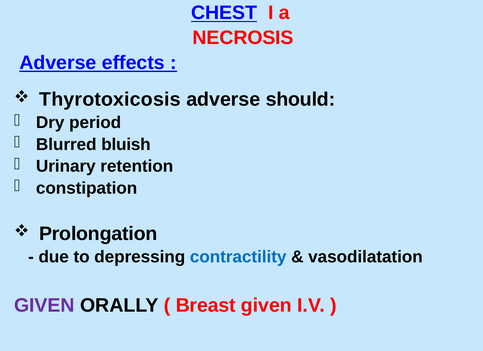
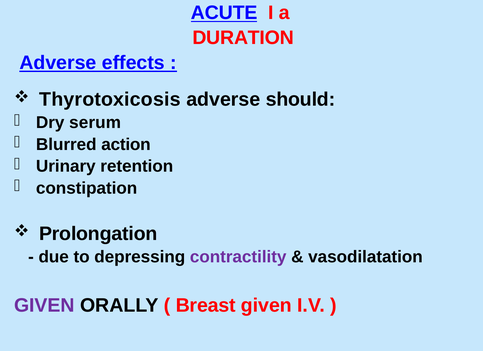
CHEST: CHEST -> ACUTE
NECROSIS: NECROSIS -> DURATION
period: period -> serum
bluish: bluish -> action
contractility colour: blue -> purple
